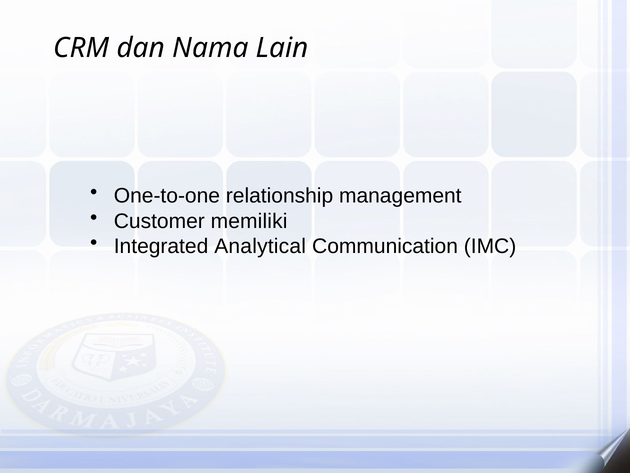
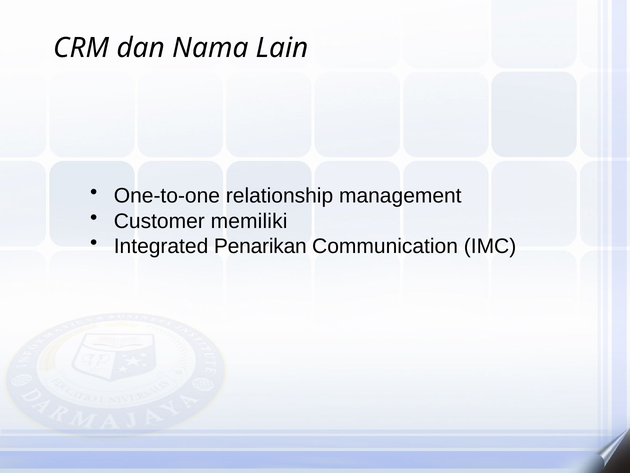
Analytical: Analytical -> Penarikan
